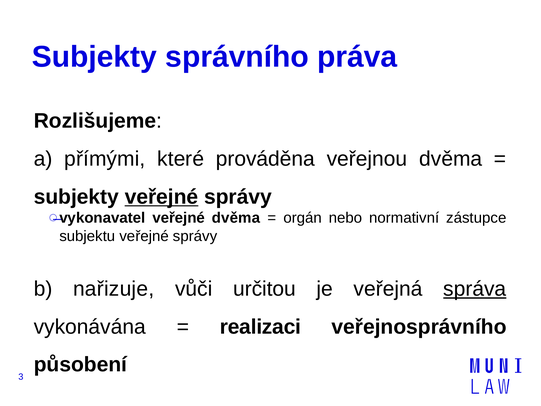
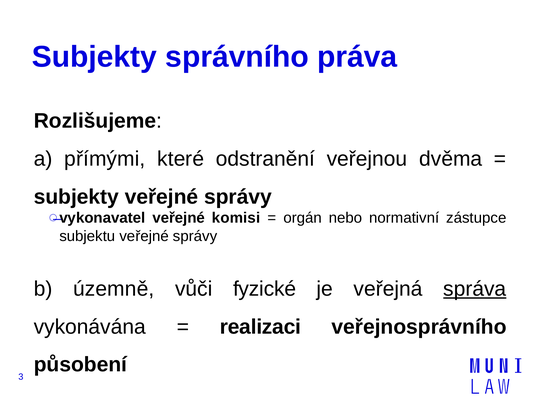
prováděna: prováděna -> odstranění
veřejné at (162, 197) underline: present -> none
veřejné dvěma: dvěma -> komisi
nařizuje: nařizuje -> územně
určitou: určitou -> fyzické
